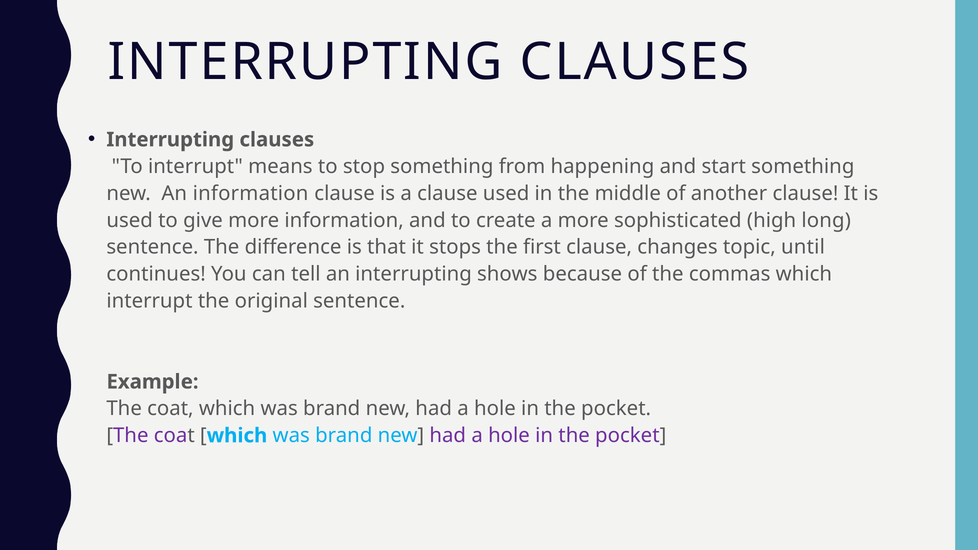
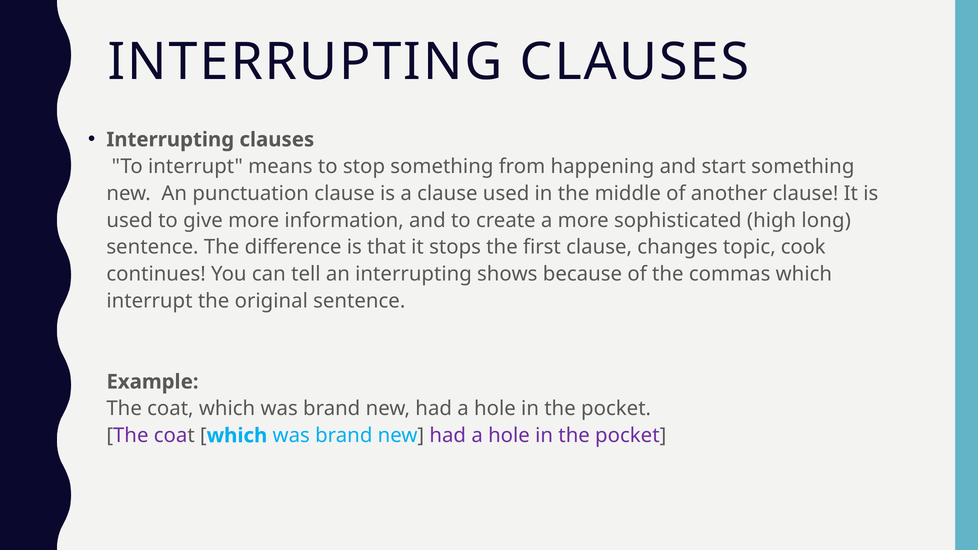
An information: information -> punctuation
until: until -> cook
